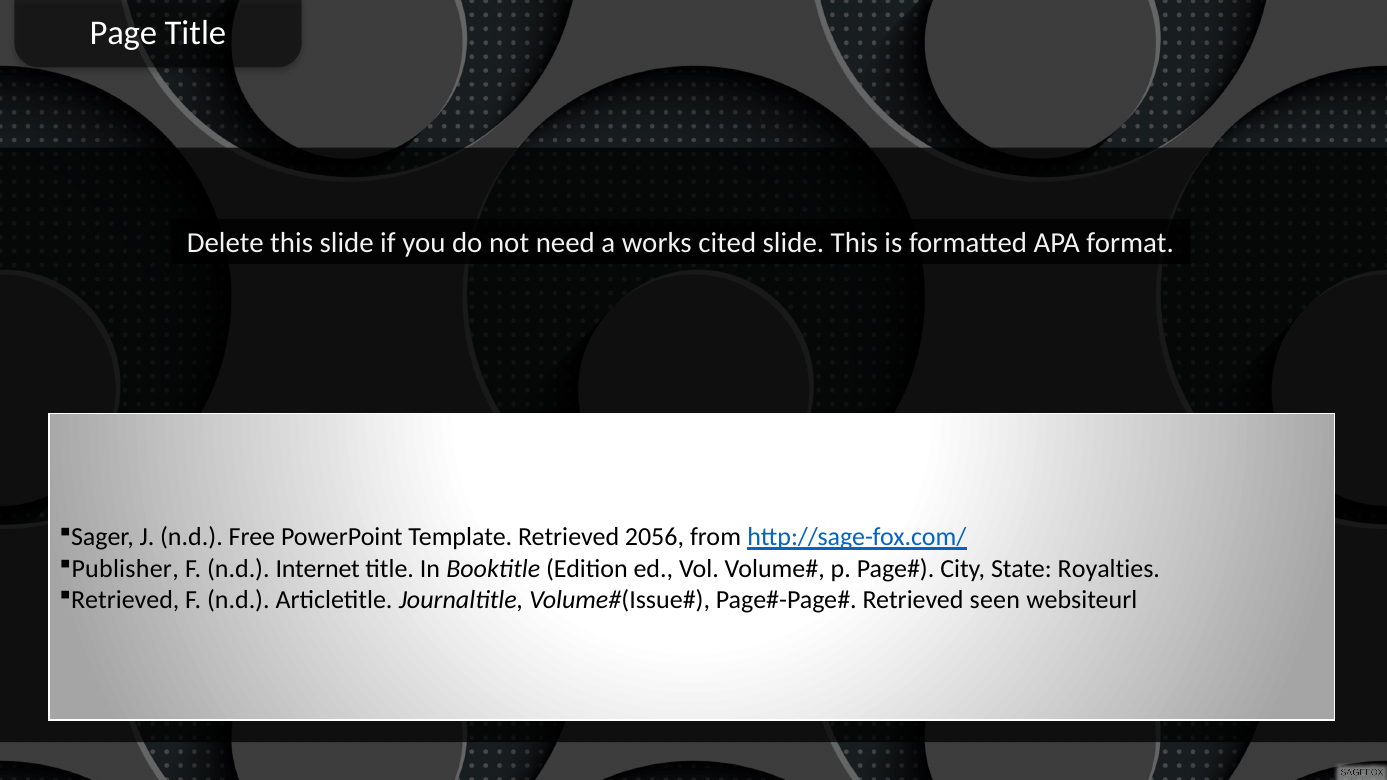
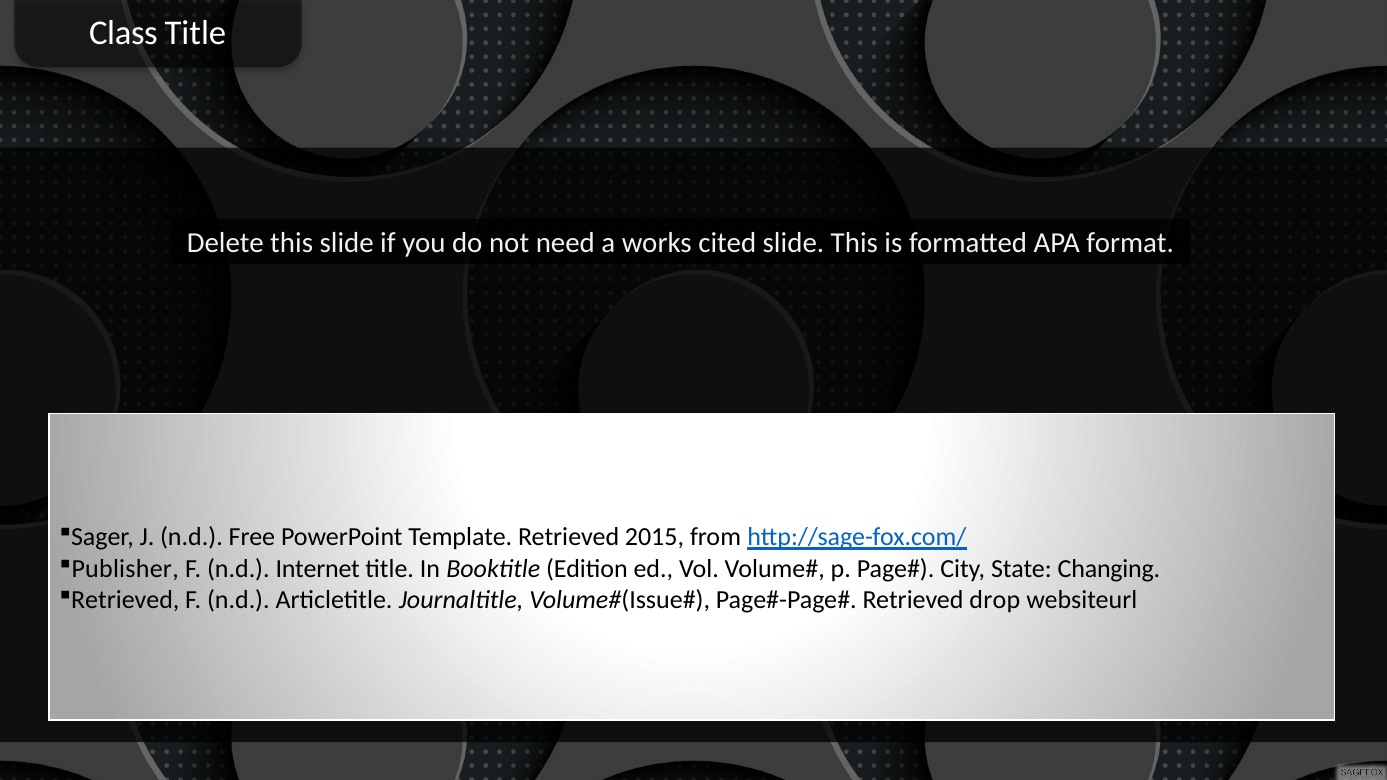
Page: Page -> Class
2056: 2056 -> 2015
Royalties: Royalties -> Changing
seen: seen -> drop
